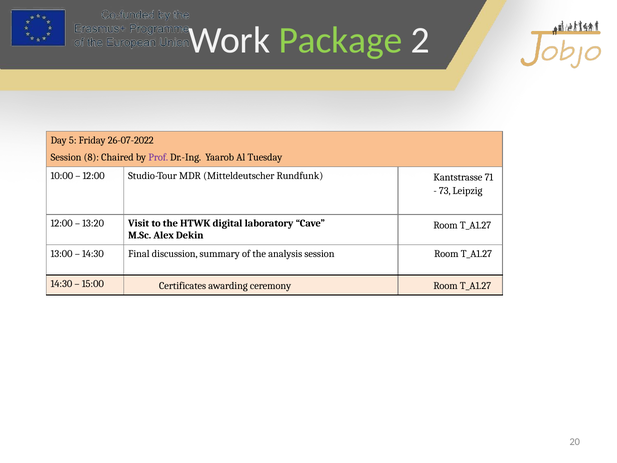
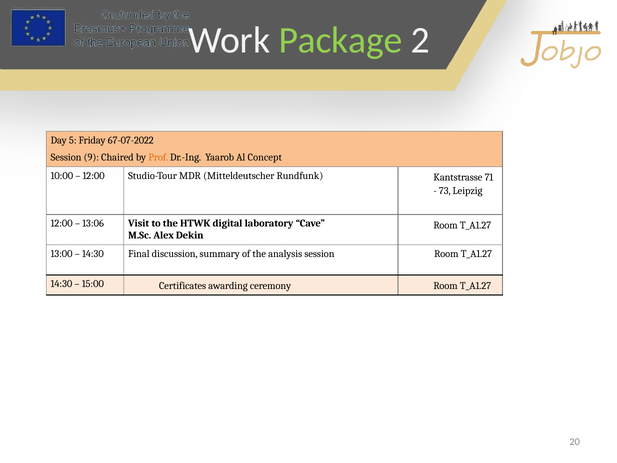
26-07-2022: 26-07-2022 -> 67-07-2022
8: 8 -> 9
Prof colour: purple -> orange
Tuesday: Tuesday -> Concept
13:20: 13:20 -> 13:06
